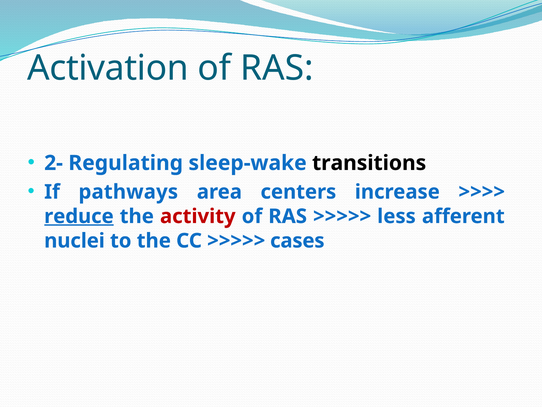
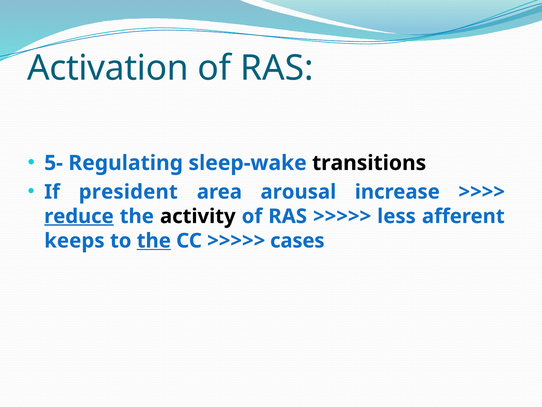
2-: 2- -> 5-
pathways: pathways -> president
centers: centers -> arousal
activity colour: red -> black
nuclei: nuclei -> keeps
the at (154, 240) underline: none -> present
